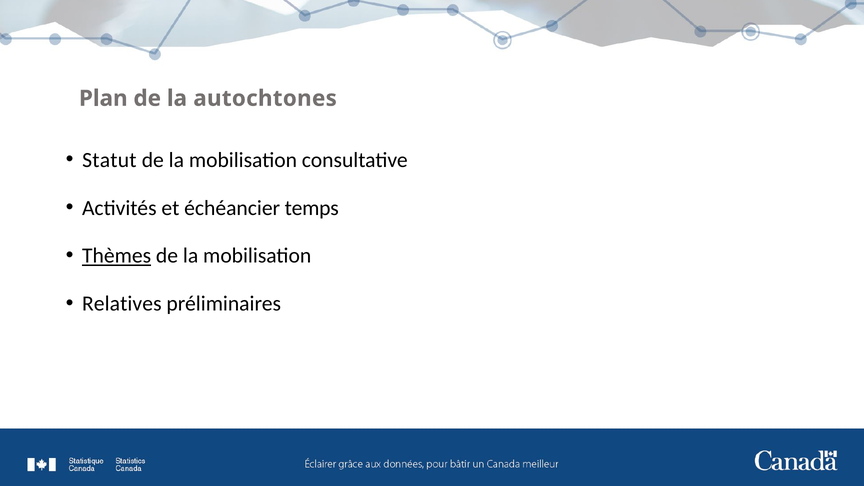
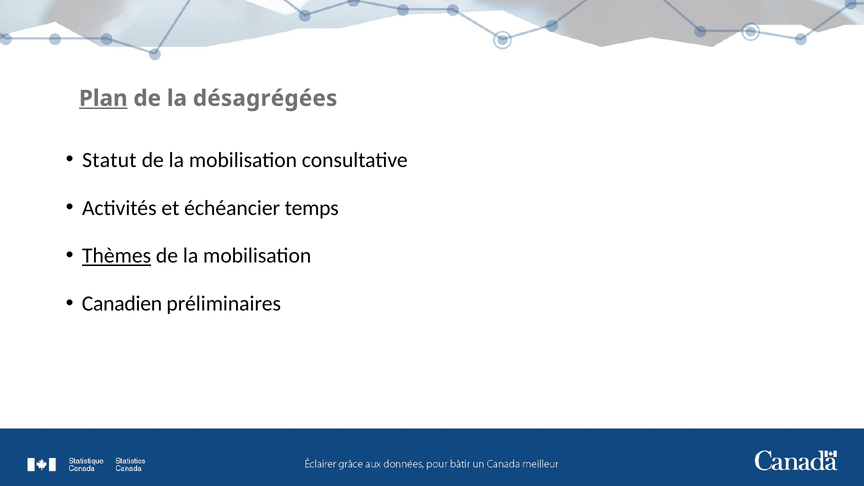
Plan underline: none -> present
autochtones: autochtones -> désagrégées
Relatives: Relatives -> Canadien
